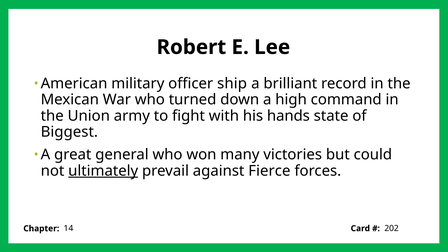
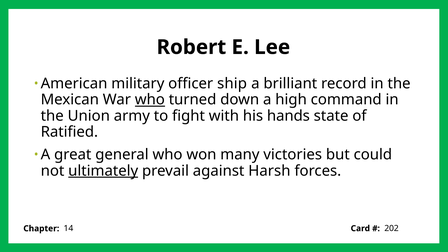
who at (150, 100) underline: none -> present
Biggest: Biggest -> Ratified
Fierce: Fierce -> Harsh
